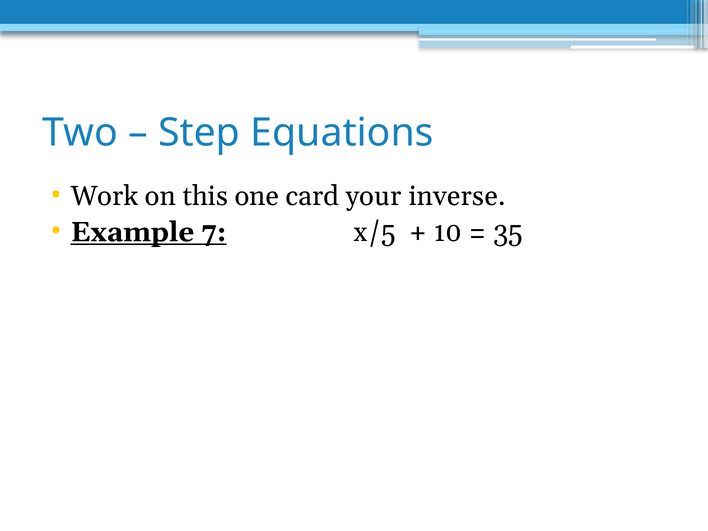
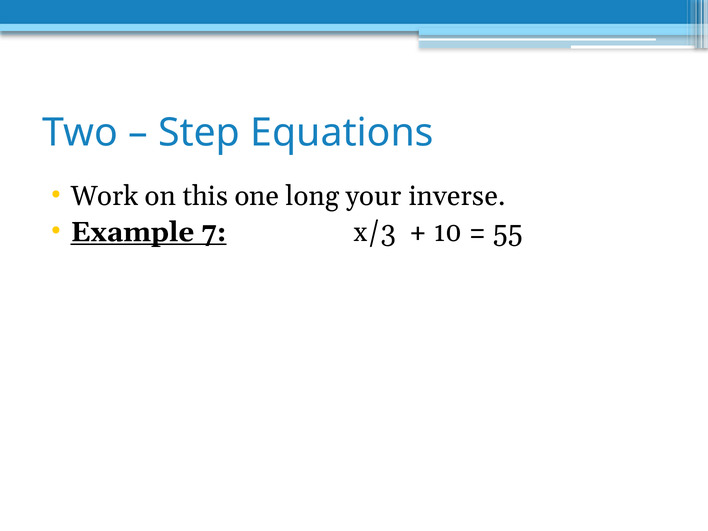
card: card -> long
x/5: x/5 -> x/3
35: 35 -> 55
